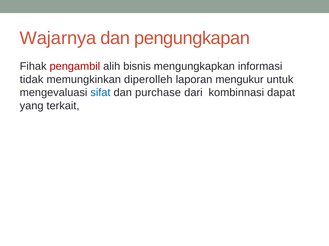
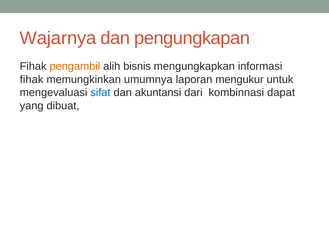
pengambil colour: red -> orange
tidak at (32, 80): tidak -> fihak
diperolleh: diperolleh -> umumnya
purchase: purchase -> akuntansi
terkait: terkait -> dibuat
